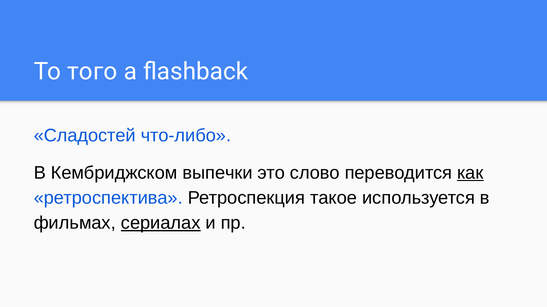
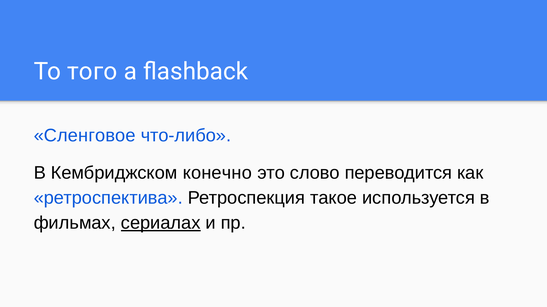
Сладостей: Сладостей -> Сленговое
выпечки: выпечки -> конечно
как underline: present -> none
